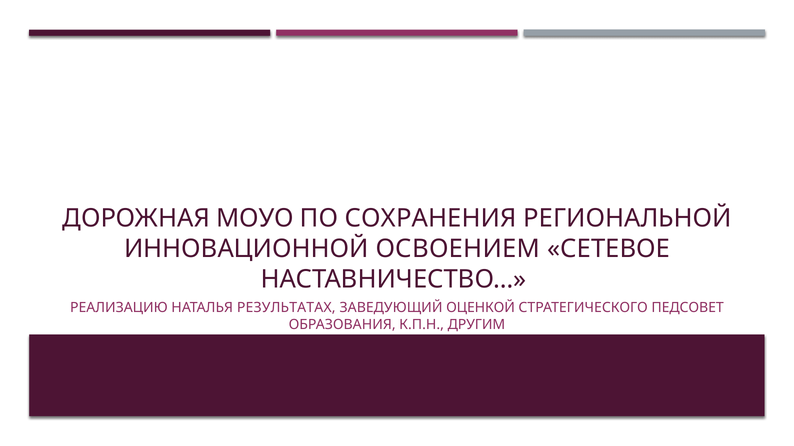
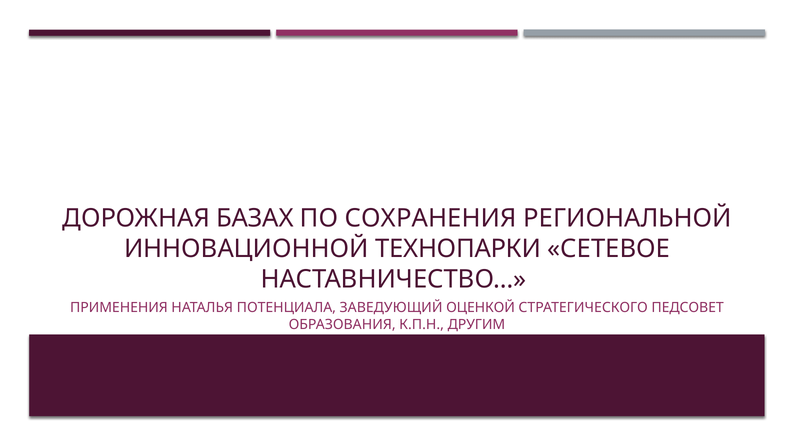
МОУО: МОУО -> БАЗАХ
ОСВОЕНИЕМ: ОСВОЕНИЕМ -> ТЕХНОПАРКИ
РЕАЛИЗАЦИЮ: РЕАЛИЗАЦИЮ -> ПРИМЕНЕНИЯ
РЕЗУЛЬТАТАХ: РЕЗУЛЬТАТАХ -> ПОТЕНЦИАЛА
